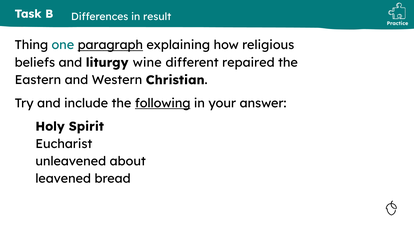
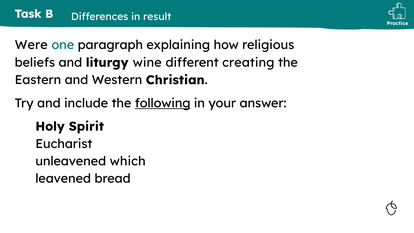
Thing: Thing -> Were
paragraph underline: present -> none
repaired: repaired -> creating
about: about -> which
